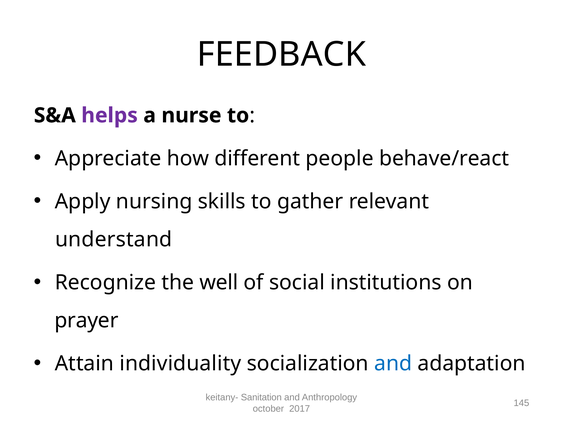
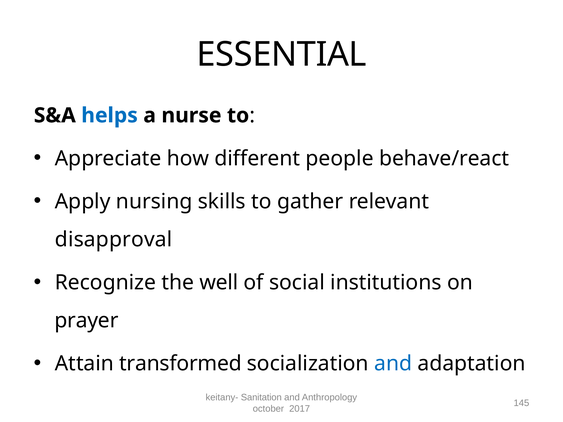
FEEDBACK: FEEDBACK -> ESSENTIAL
helps colour: purple -> blue
understand: understand -> disapproval
individuality: individuality -> transformed
